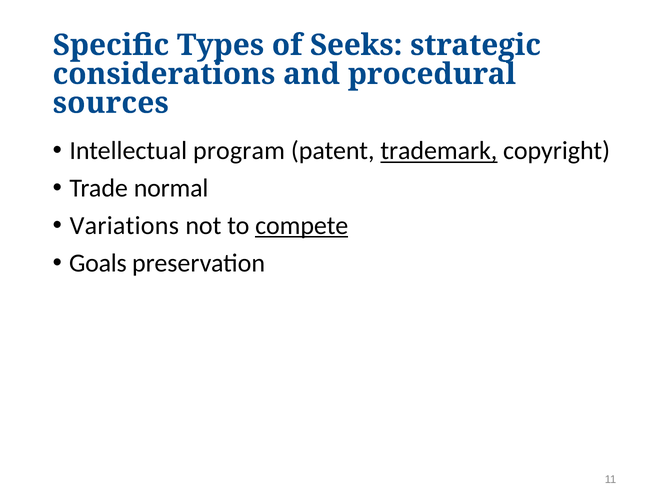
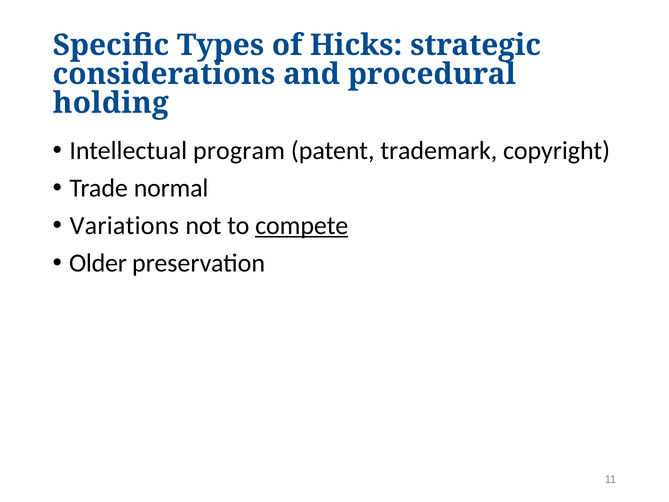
Seeks: Seeks -> Hicks
sources: sources -> holding
trademark underline: present -> none
Goals: Goals -> Older
